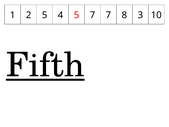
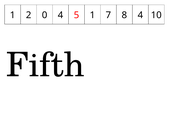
2 5: 5 -> 0
5 7: 7 -> 1
8 3: 3 -> 4
Fifth underline: present -> none
